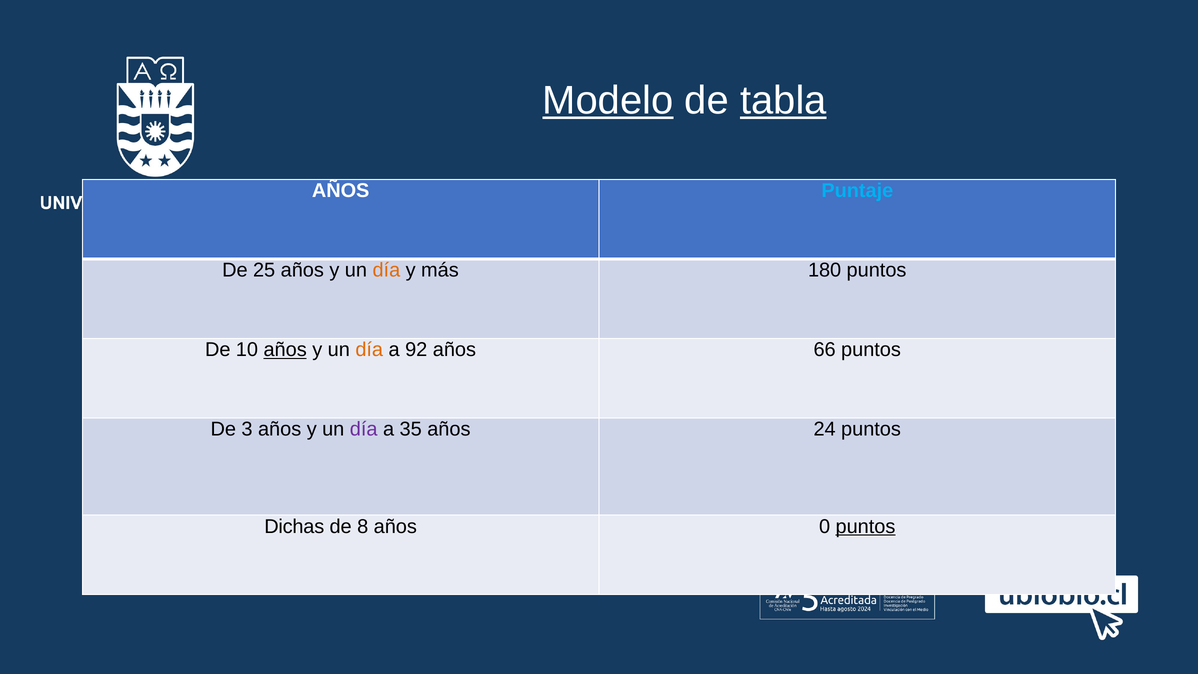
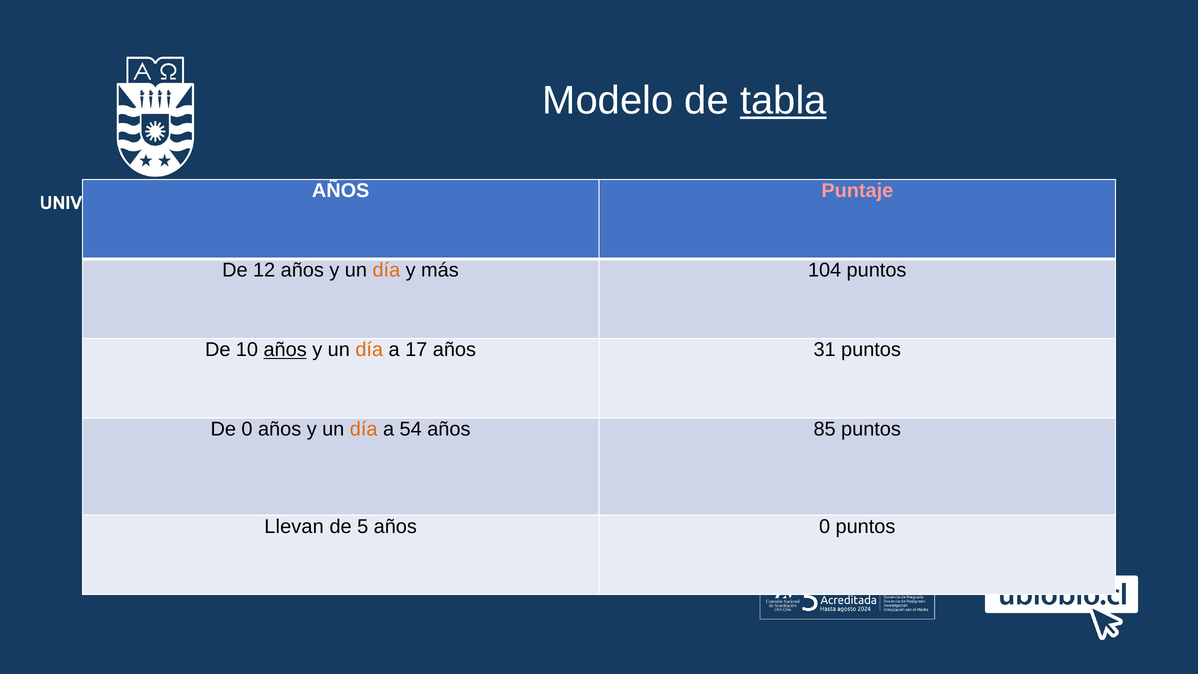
Modelo underline: present -> none
Puntaje colour: light blue -> pink
25: 25 -> 12
180: 180 -> 104
92: 92 -> 17
66: 66 -> 31
De 3: 3 -> 0
día at (364, 429) colour: purple -> orange
35: 35 -> 54
24: 24 -> 85
Dichas: Dichas -> Llevan
8: 8 -> 5
puntos at (865, 526) underline: present -> none
